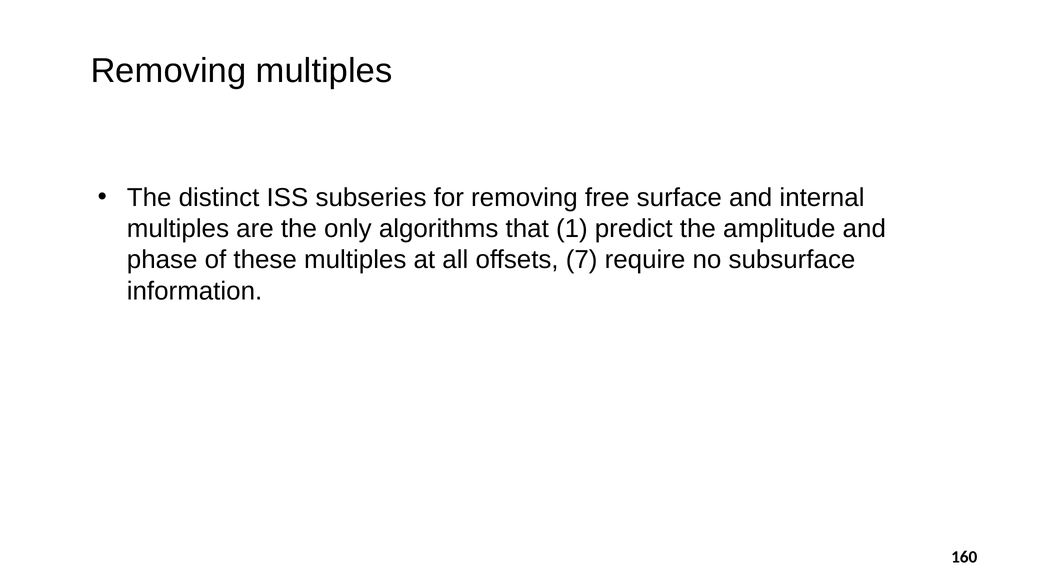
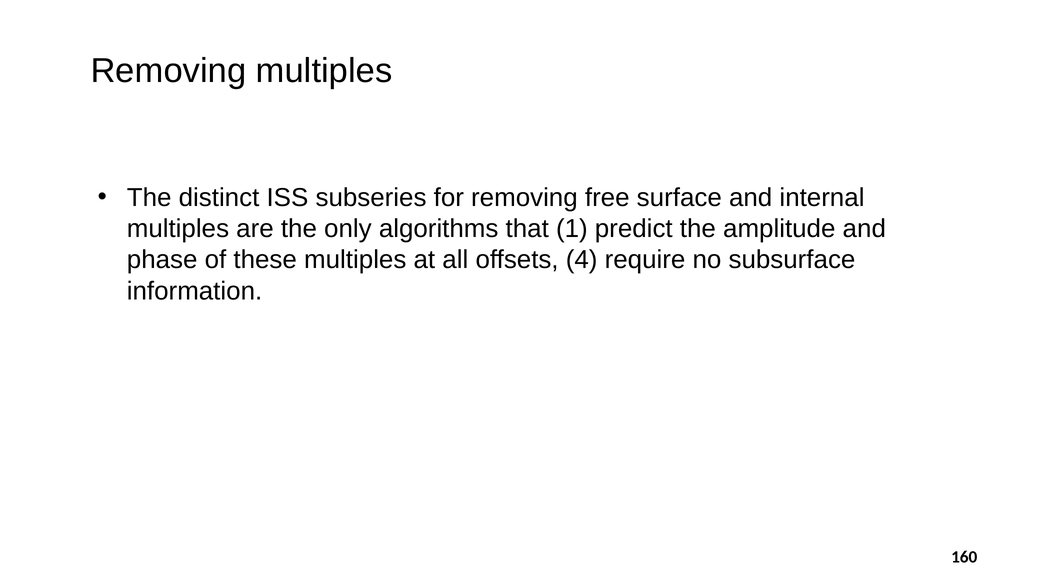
7: 7 -> 4
